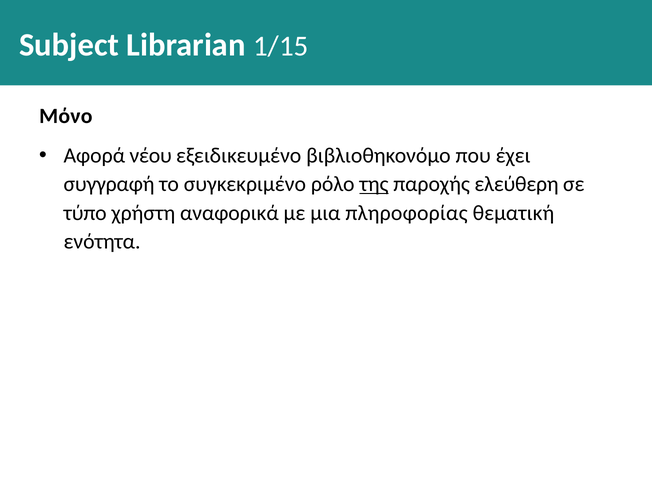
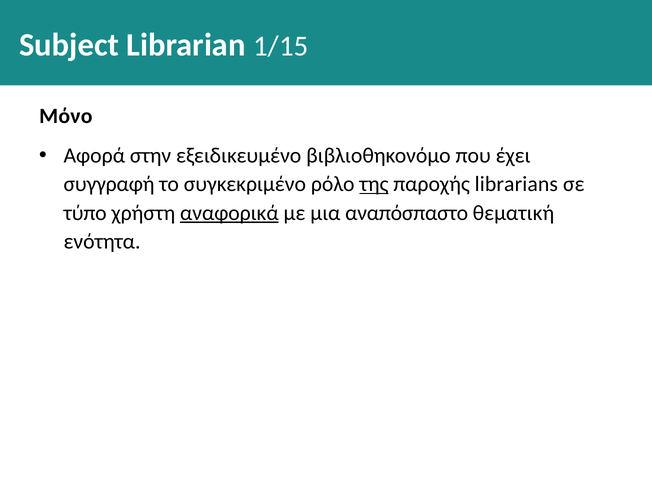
νέου: νέου -> στην
ελεύθερη: ελεύθερη -> librarians
αναφορικά underline: none -> present
πληροφορίας: πληροφορίας -> αναπόσπαστο
